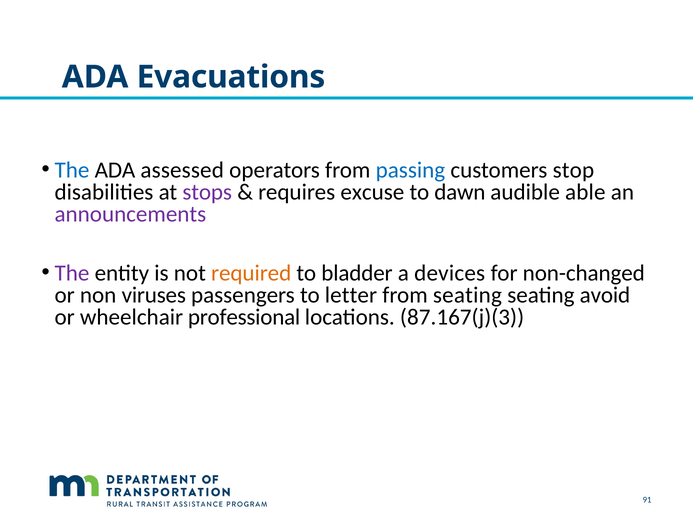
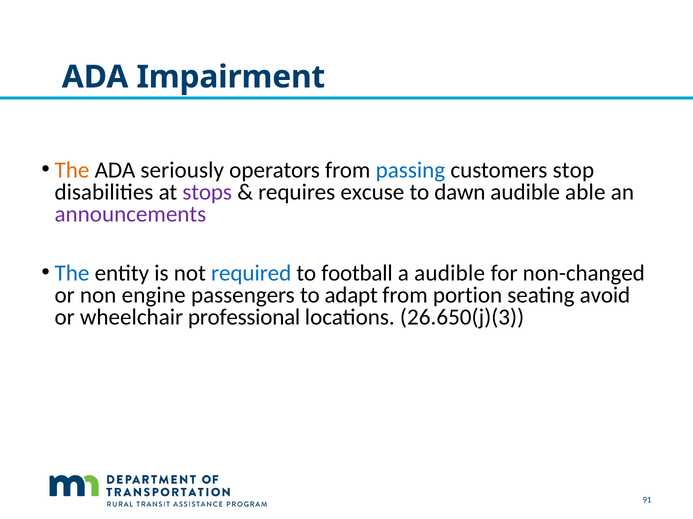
Evacuations: Evacuations -> Impairment
The at (72, 170) colour: blue -> orange
assessed: assessed -> seriously
The at (72, 273) colour: purple -> blue
required colour: orange -> blue
bladder: bladder -> football
a devices: devices -> audible
viruses: viruses -> engine
letter: letter -> adapt
from seating: seating -> portion
87.167(j)(3: 87.167(j)(3 -> 26.650(j)(3
